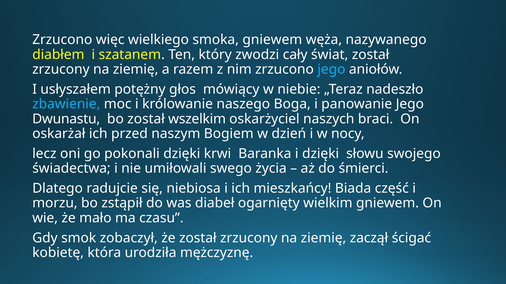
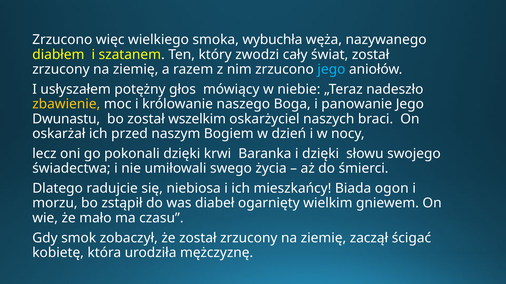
smoka gniewem: gniewem -> wybuchła
zbawienie colour: light blue -> yellow
część: część -> ogon
